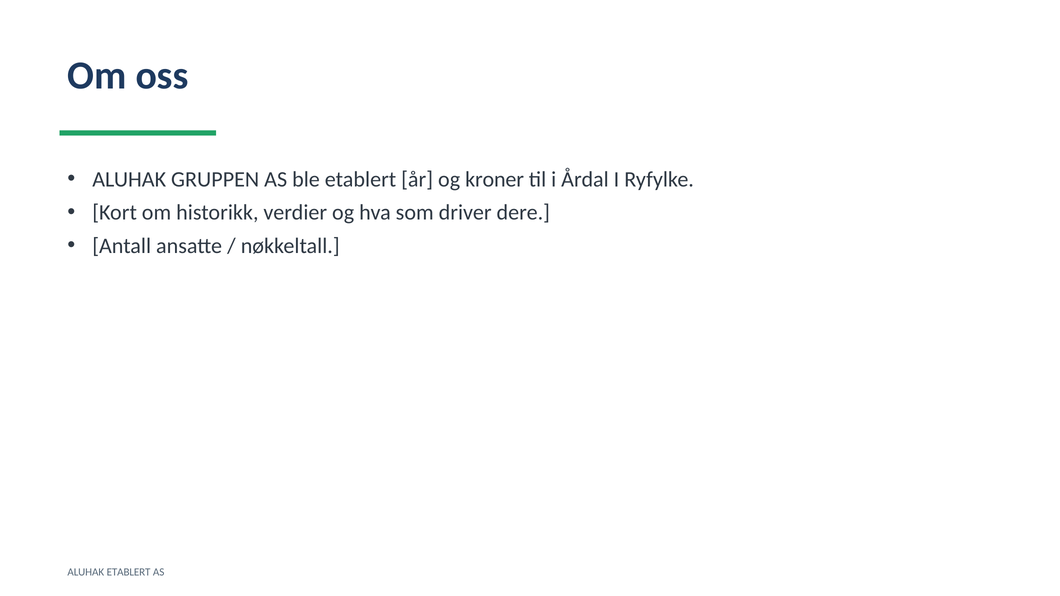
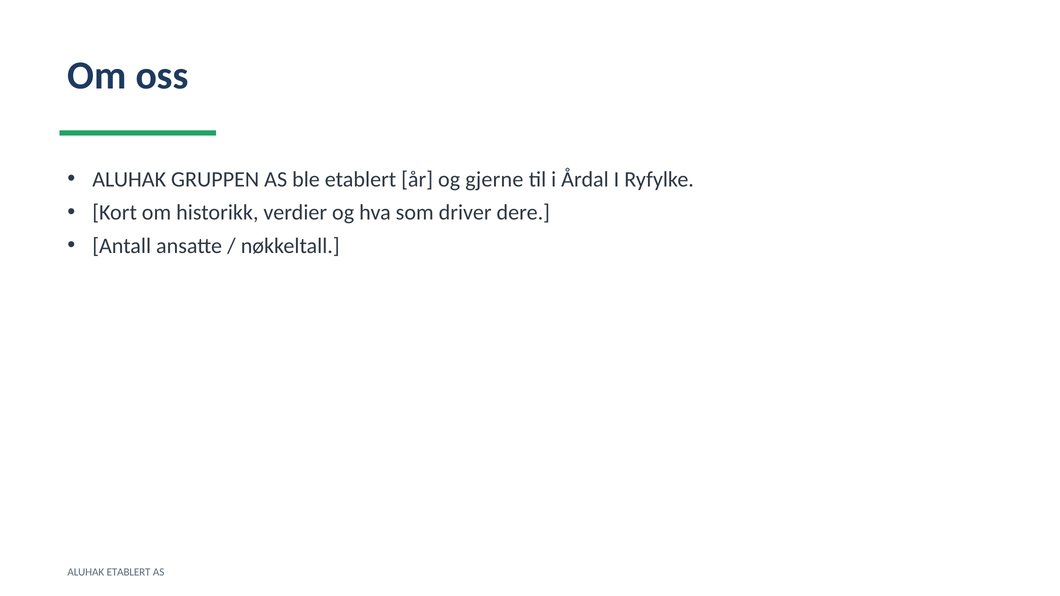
kroner: kroner -> gjerne
